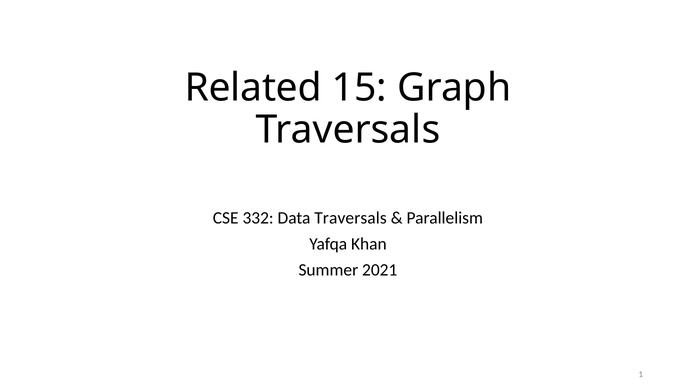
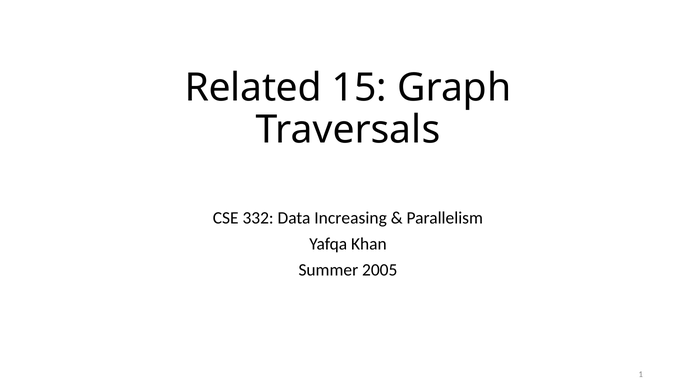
Data Traversals: Traversals -> Increasing
2021: 2021 -> 2005
